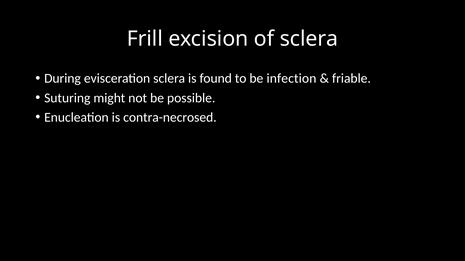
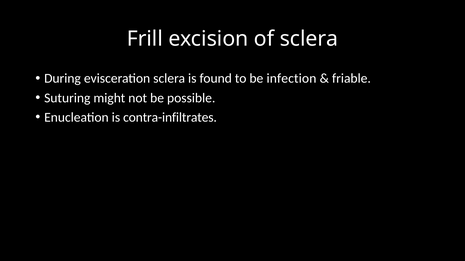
contra-necrosed: contra-necrosed -> contra-infiltrates
